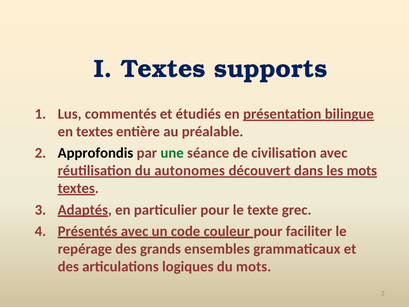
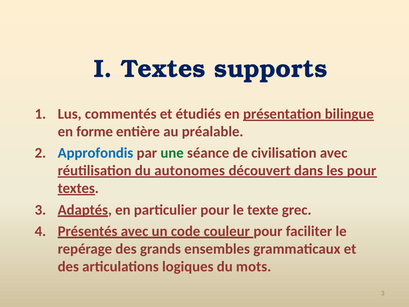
en textes: textes -> forme
Approfondis colour: black -> blue
les mots: mots -> pour
